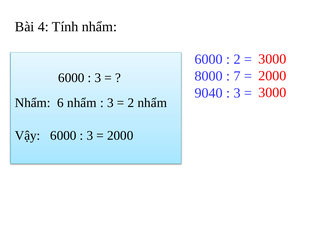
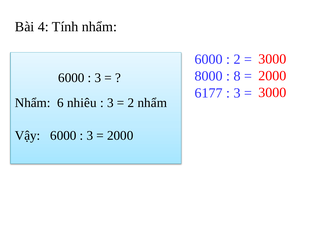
7: 7 -> 8
9040: 9040 -> 6177
6 nhẩm: nhẩm -> nhiêu
